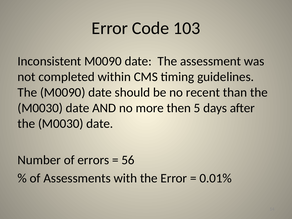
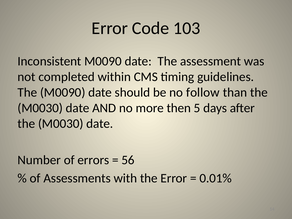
recent: recent -> follow
